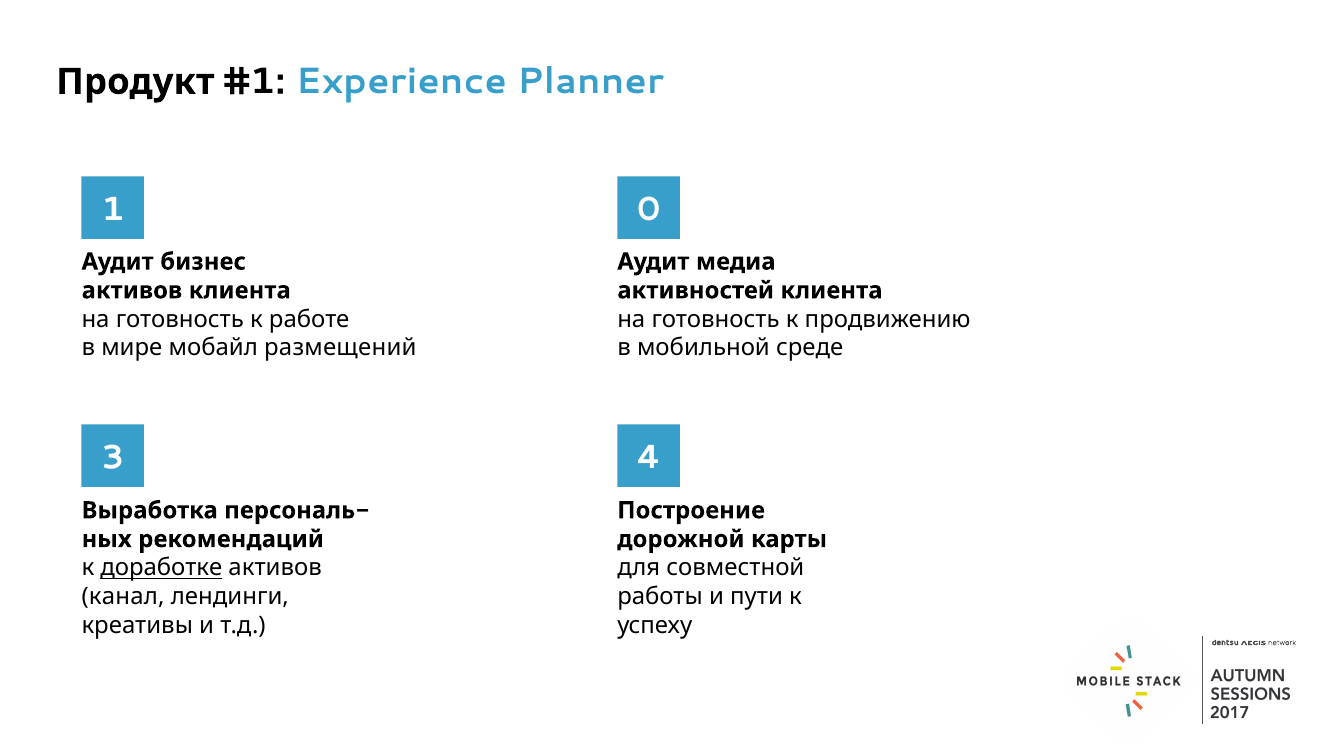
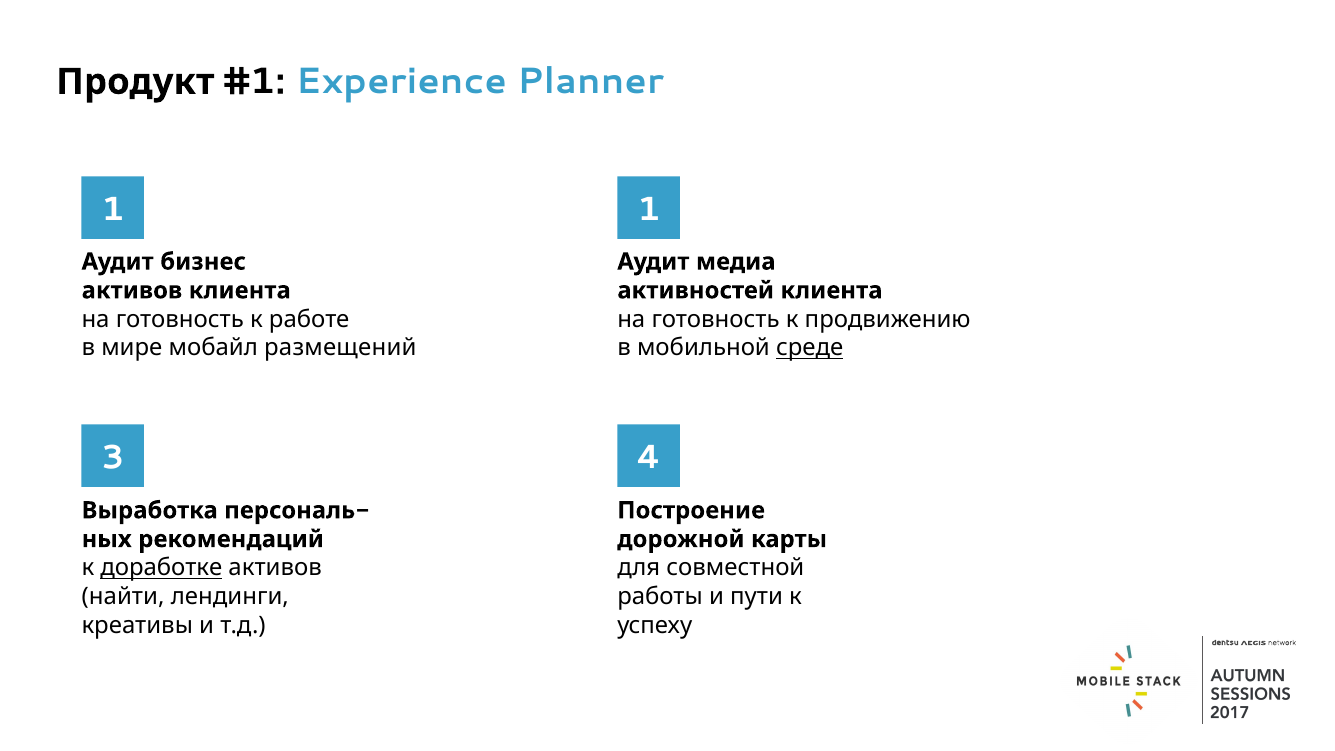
1 0: 0 -> 1
среде underline: none -> present
канал: канал -> найти
